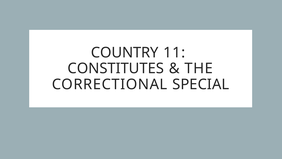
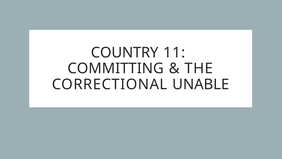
CONSTITUTES: CONSTITUTES -> COMMITTING
SPECIAL: SPECIAL -> UNABLE
